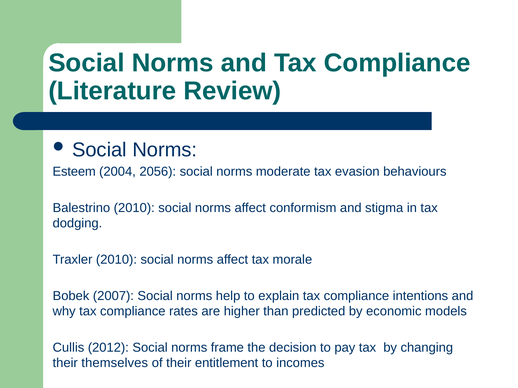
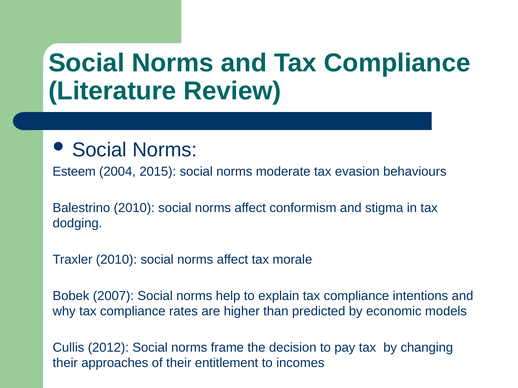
2056: 2056 -> 2015
themselves: themselves -> approaches
